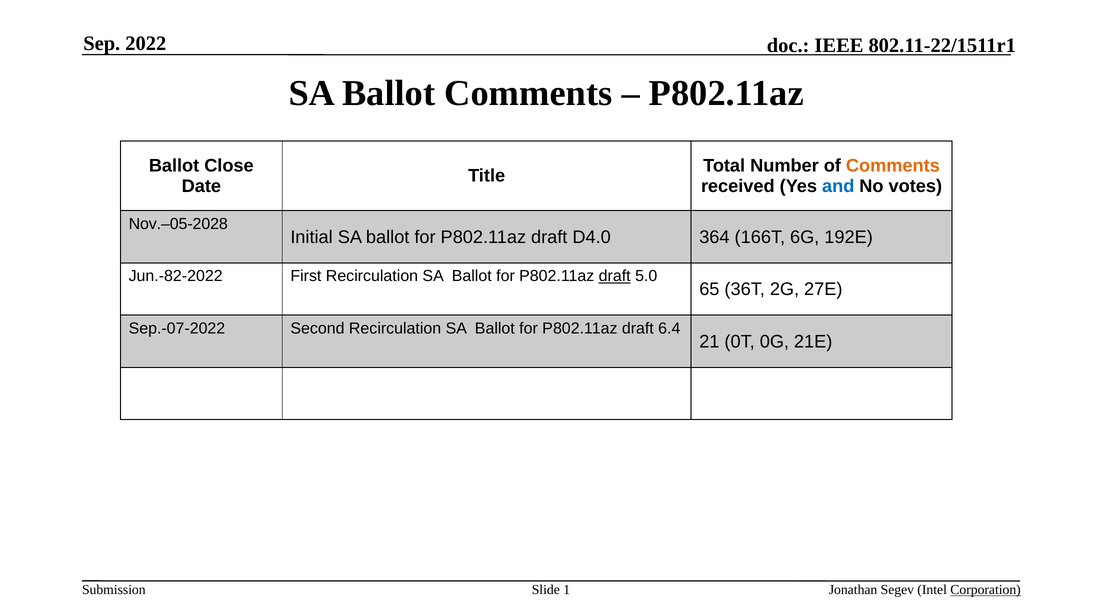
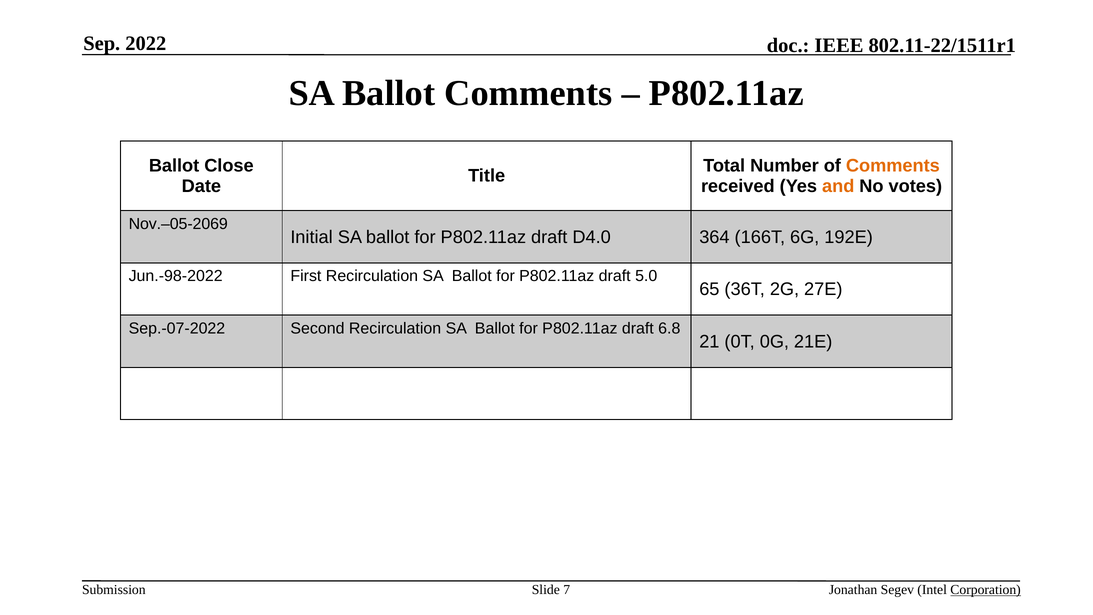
and colour: blue -> orange
Nov.–05-2028: Nov.–05-2028 -> Nov.–05-2069
Jun.-82-2022: Jun.-82-2022 -> Jun.-98-2022
draft at (615, 276) underline: present -> none
6.4: 6.4 -> 6.8
1: 1 -> 7
